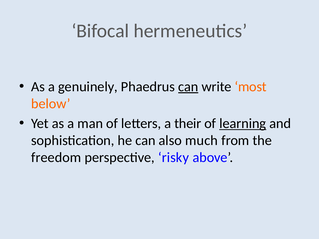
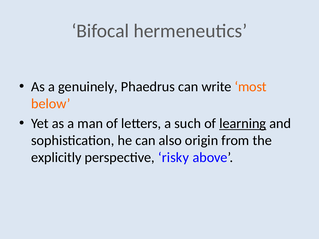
can at (188, 87) underline: present -> none
their: their -> such
much: much -> origin
freedom: freedom -> explicitly
